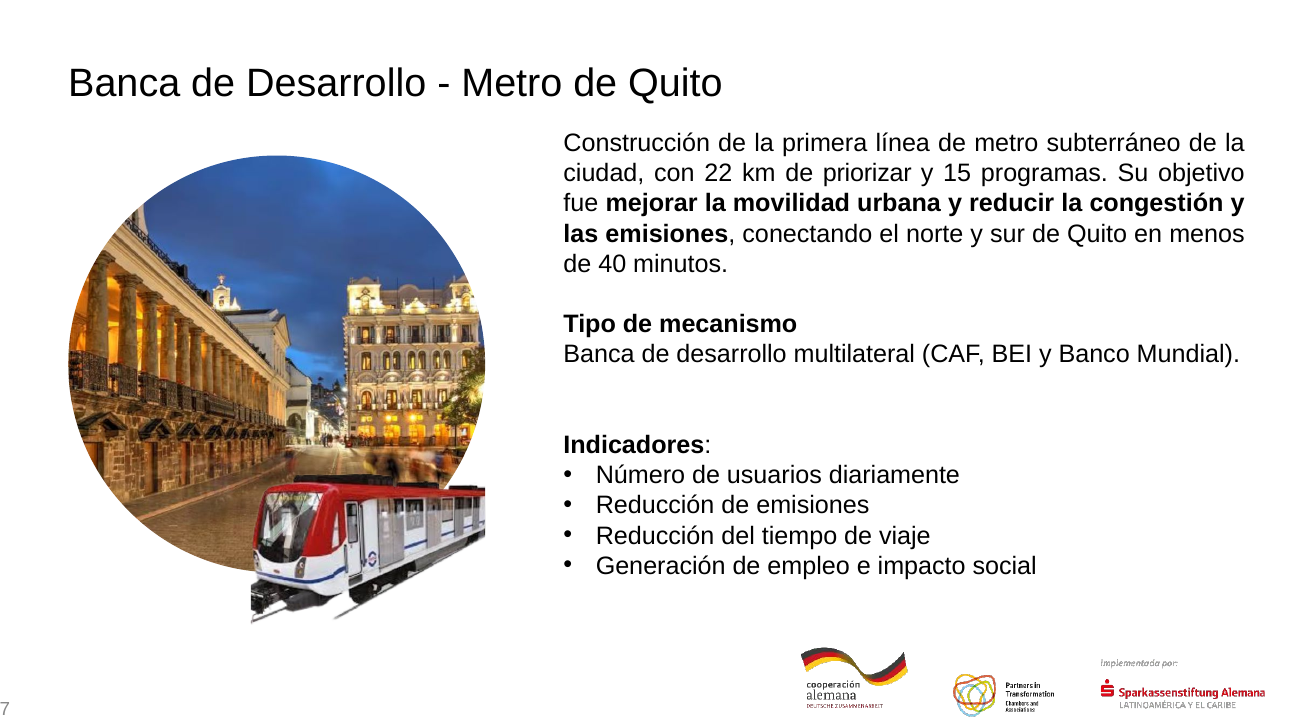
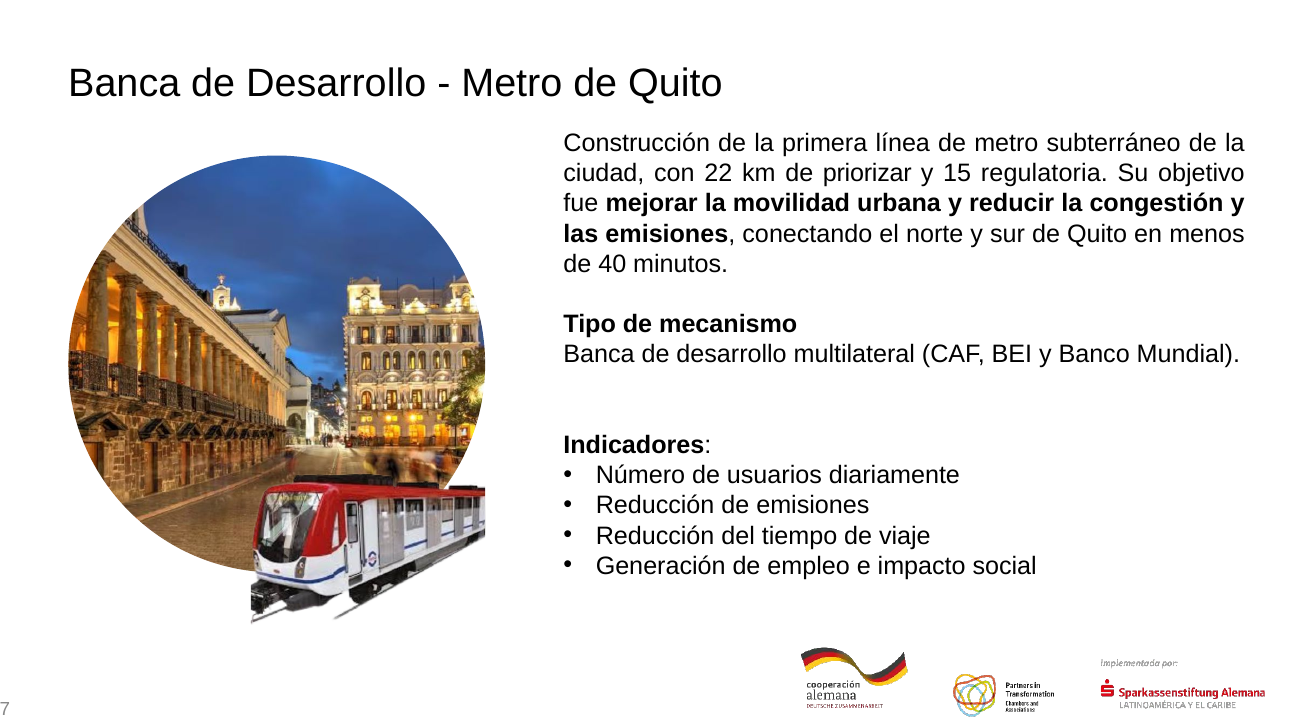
programas: programas -> regulatoria
